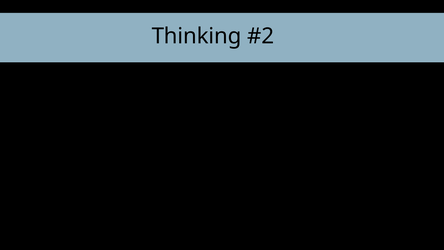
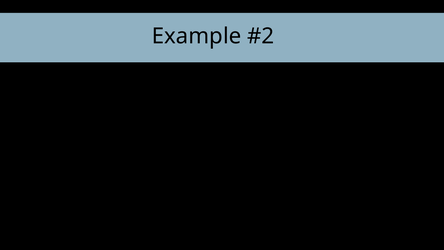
Thinking at (197, 36): Thinking -> Example
